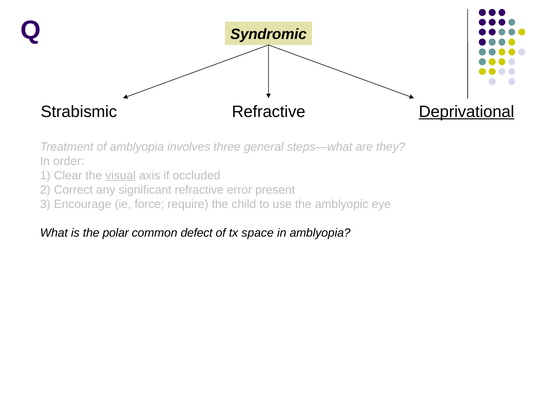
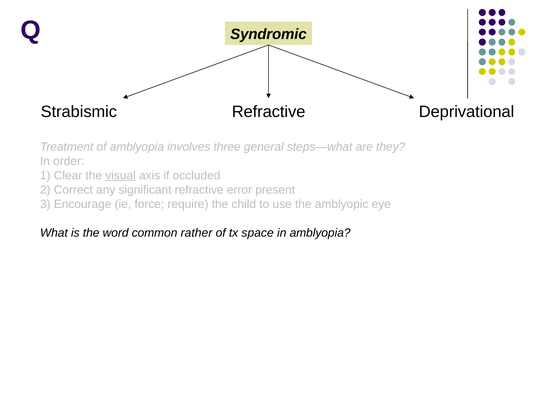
Deprivational underline: present -> none
polar: polar -> word
defect: defect -> rather
